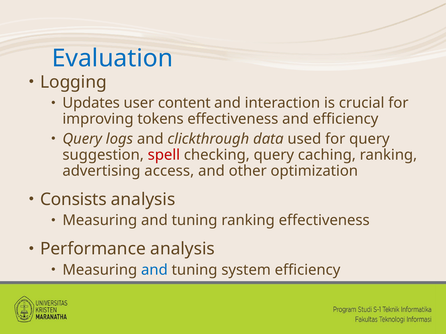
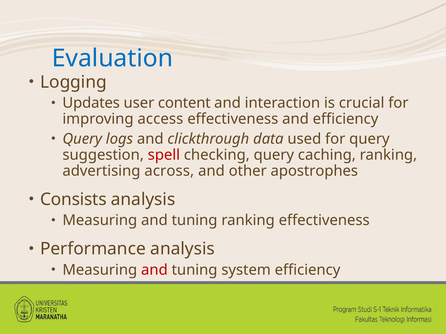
tokens: tokens -> access
access: access -> across
optimization: optimization -> apostrophes
and at (154, 270) colour: blue -> red
